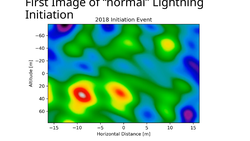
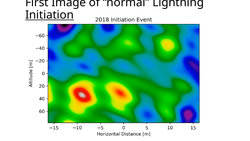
Initiation underline: none -> present
